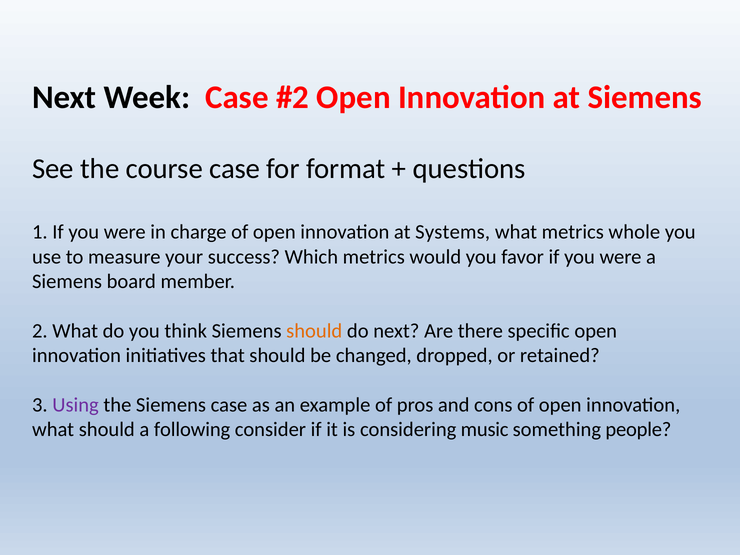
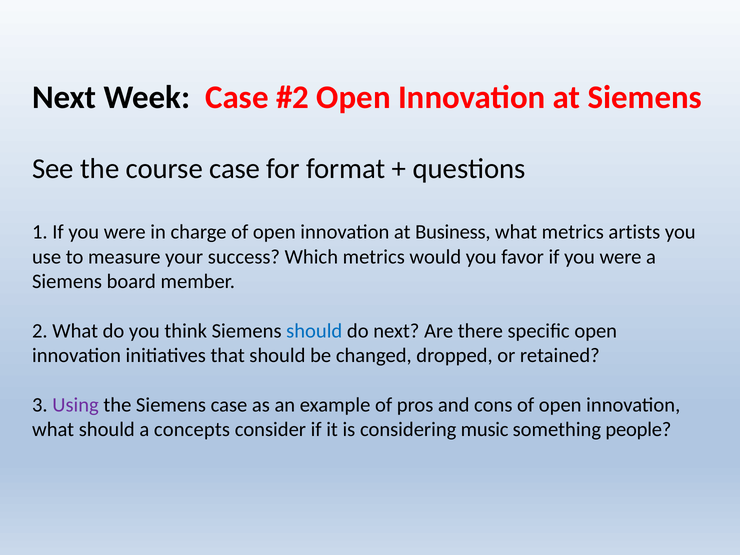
Systems: Systems -> Business
whole: whole -> artists
should at (314, 331) colour: orange -> blue
following: following -> concepts
